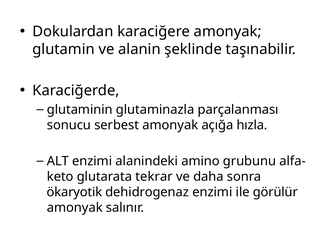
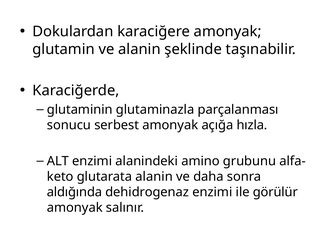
glutarata tekrar: tekrar -> alanin
ökaryotik: ökaryotik -> aldığında
